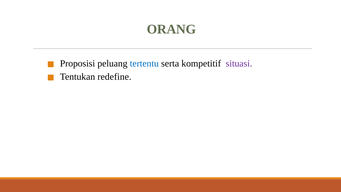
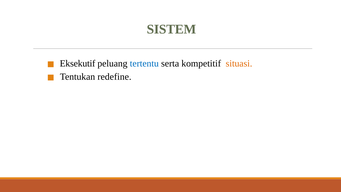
ORANG: ORANG -> SISTEM
Proposisi: Proposisi -> Eksekutif
situasi colour: purple -> orange
